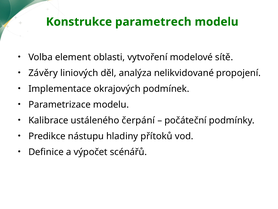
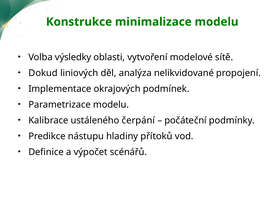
parametrech: parametrech -> minimalizace
element: element -> výsledky
Závěry: Závěry -> Dokud
